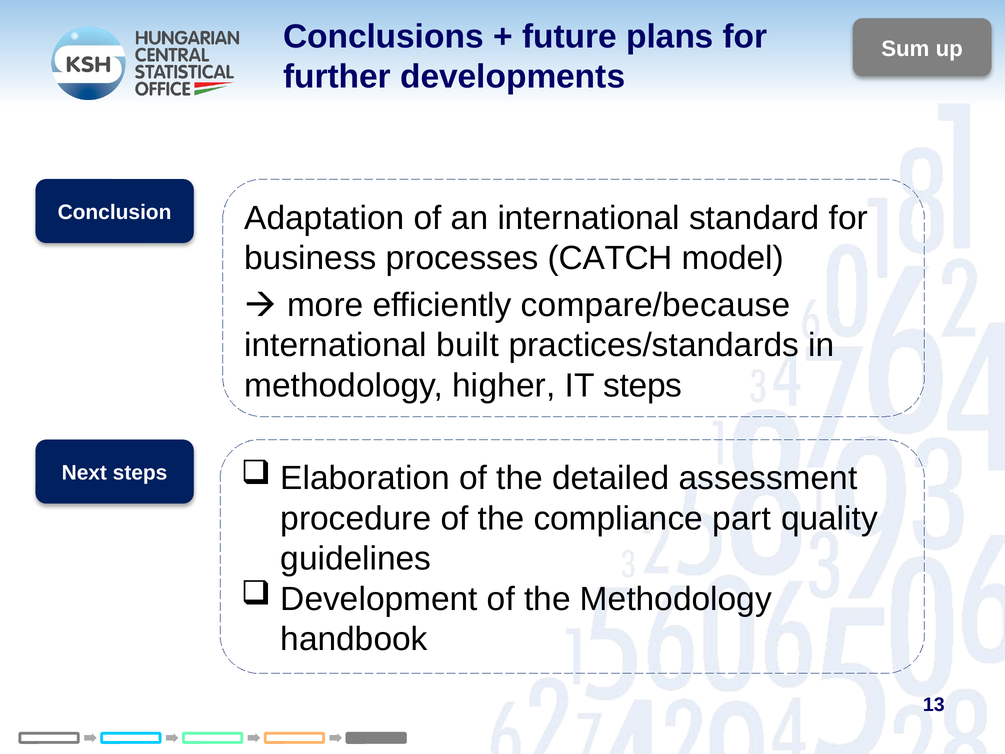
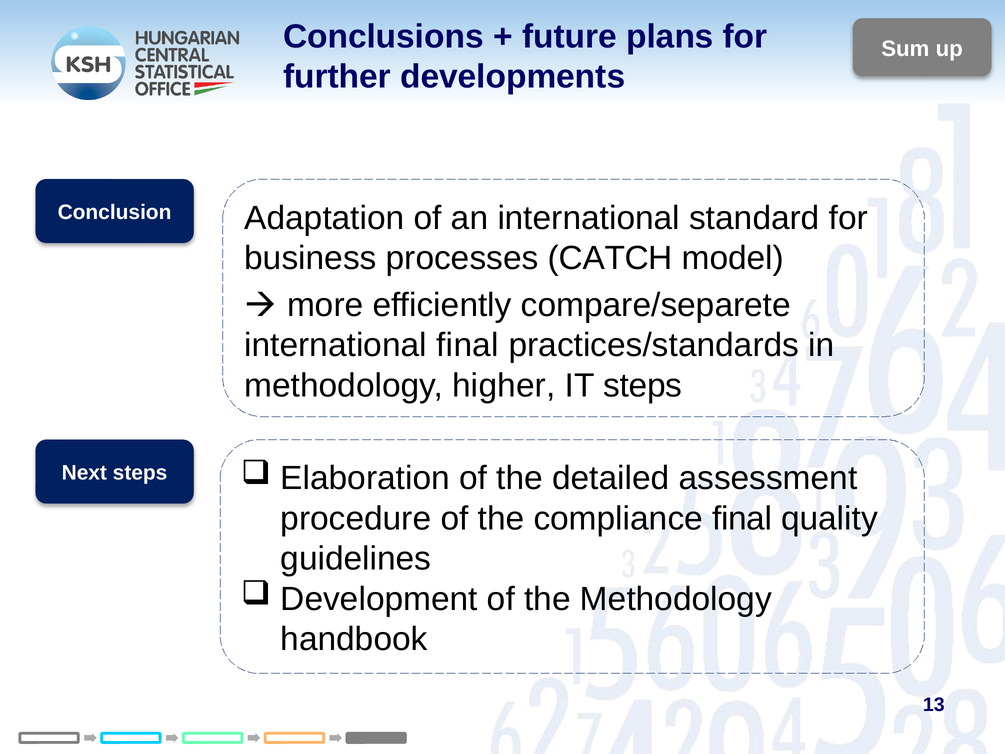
compare/because: compare/because -> compare/separete
international built: built -> final
compliance part: part -> final
